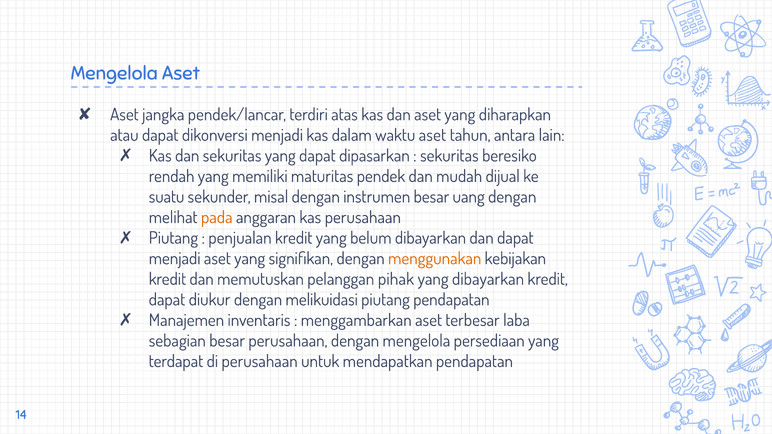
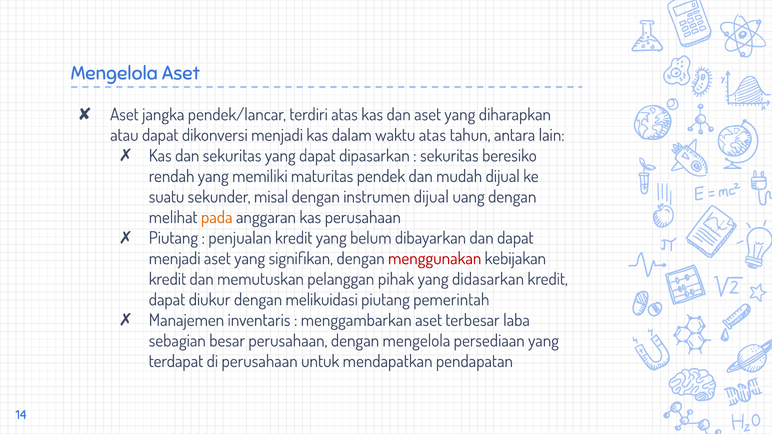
waktu aset: aset -> atas
instrumen besar: besar -> dijual
menggunakan colour: orange -> red
yang dibayarkan: dibayarkan -> didasarkan
piutang pendapatan: pendapatan -> pemerintah
